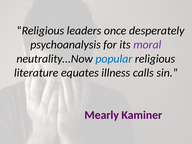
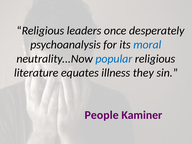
moral colour: purple -> blue
calls: calls -> they
Mearly: Mearly -> People
